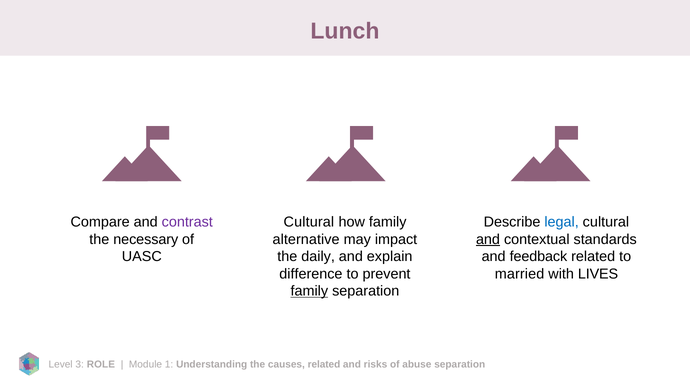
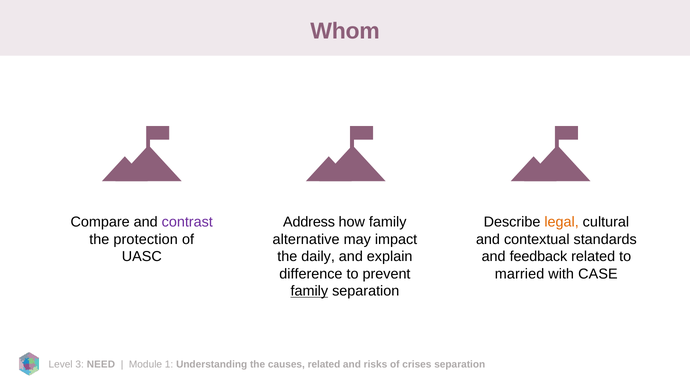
Lunch: Lunch -> Whom
Cultural at (309, 222): Cultural -> Address
legal colour: blue -> orange
necessary: necessary -> protection
and at (488, 239) underline: present -> none
LIVES: LIVES -> CASE
ROLE: ROLE -> NEED
abuse: abuse -> crises
